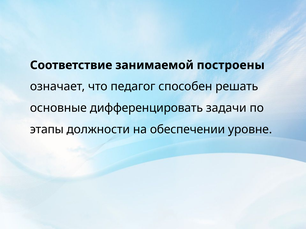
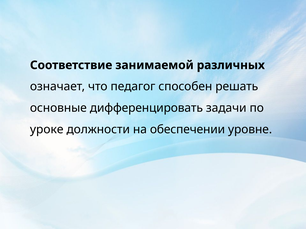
построены: построены -> различных
этапы: этапы -> уроке
